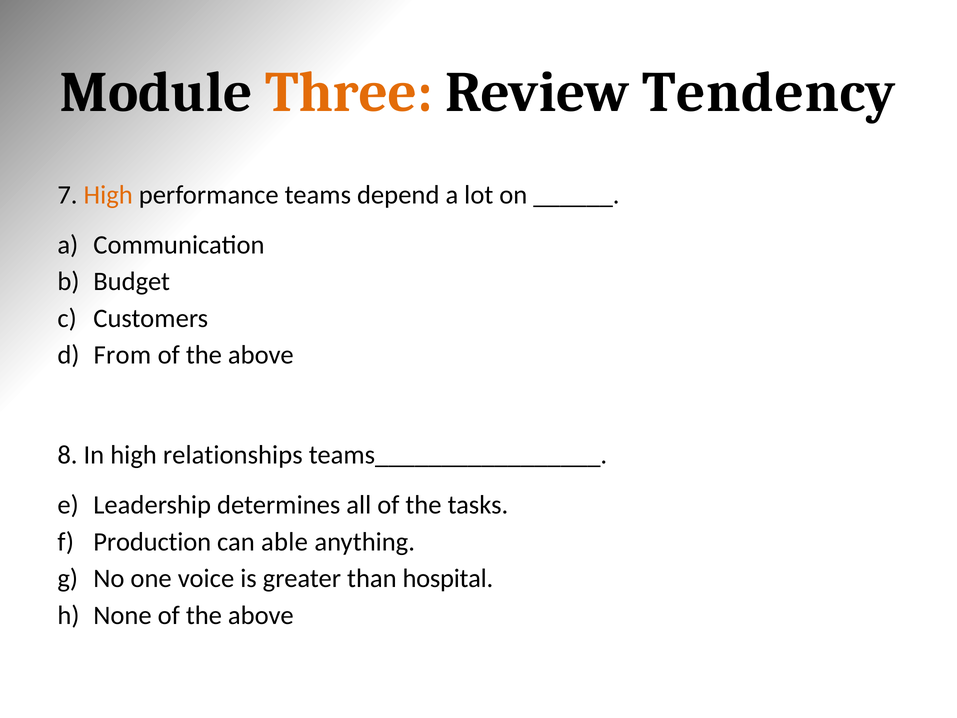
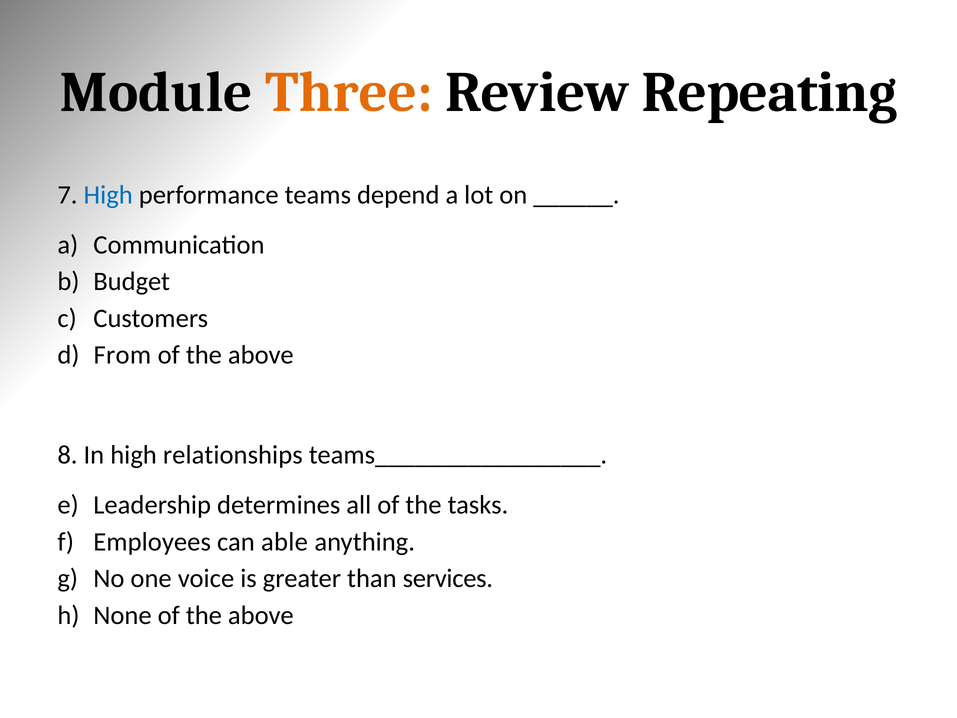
Tendency: Tendency -> Repeating
High at (108, 195) colour: orange -> blue
Production: Production -> Employees
hospital: hospital -> services
